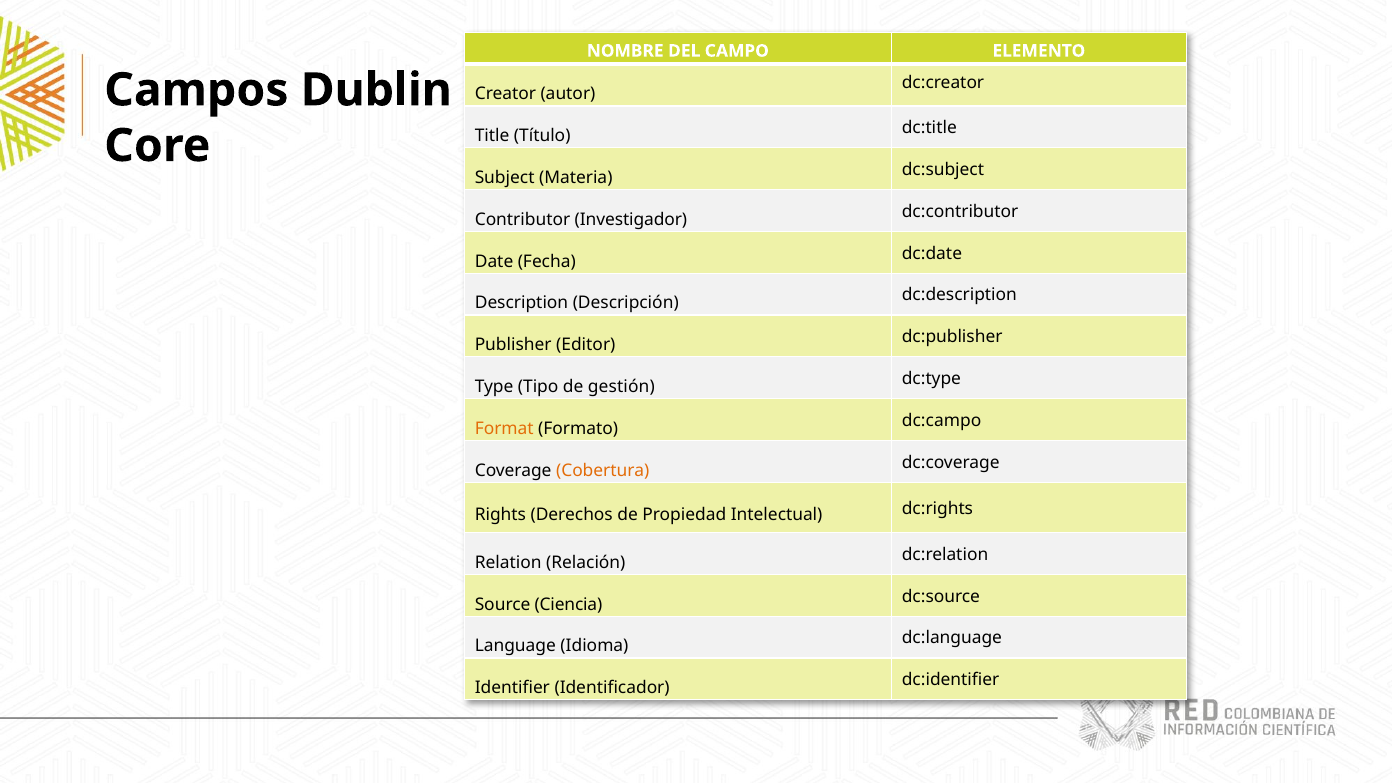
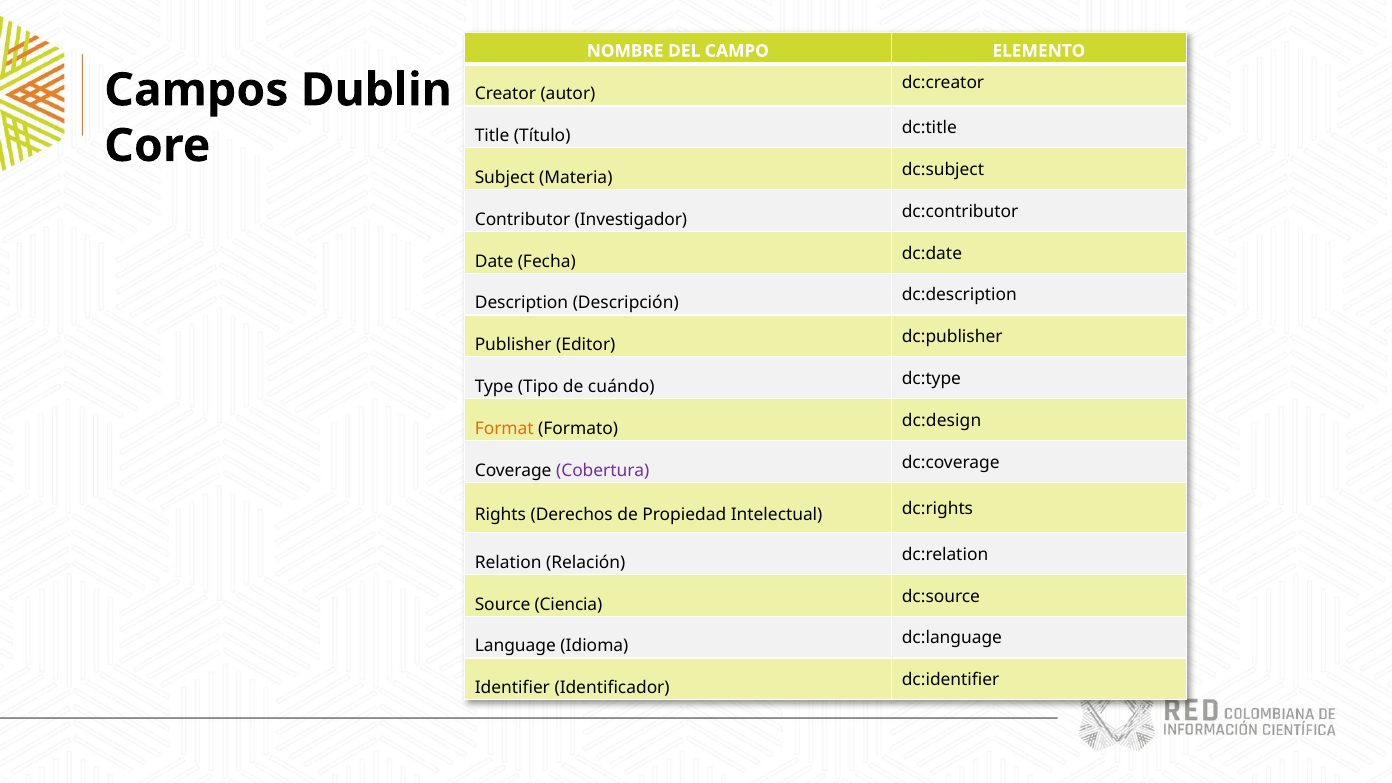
gestión: gestión -> cuándo
dc:campo: dc:campo -> dc:design
Cobertura colour: orange -> purple
